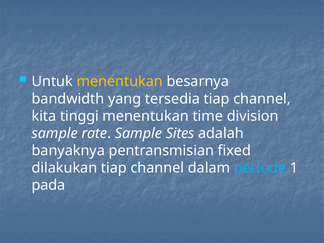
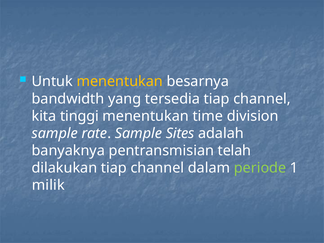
fixed: fixed -> telah
periode colour: light blue -> light green
pada: pada -> milik
